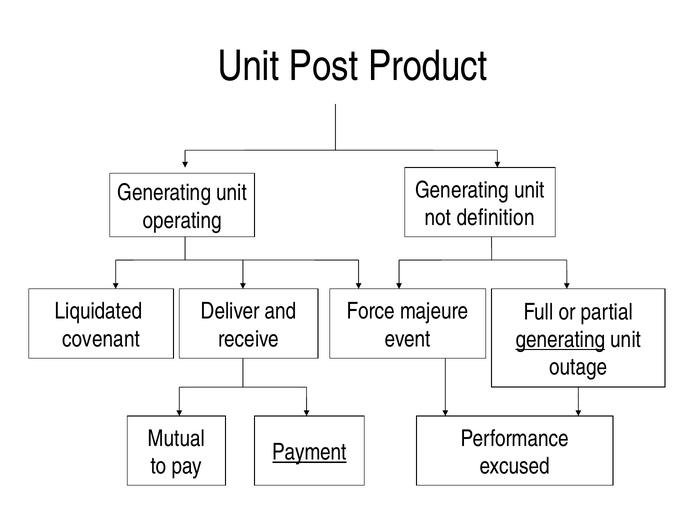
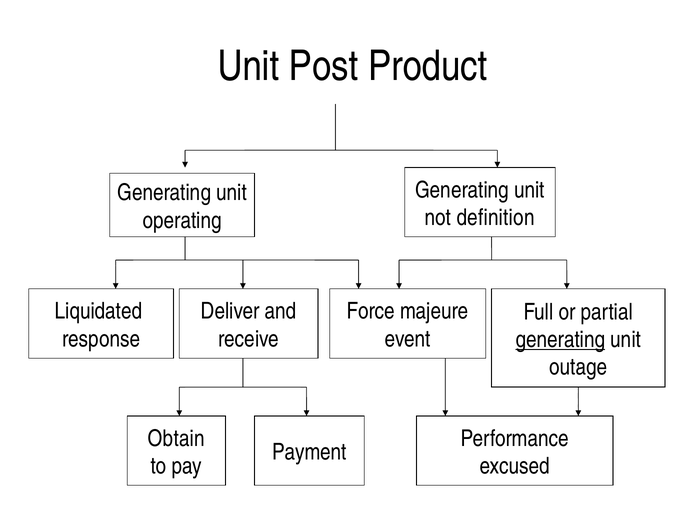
covenant: covenant -> response
Mutual: Mutual -> Obtain
Payment underline: present -> none
